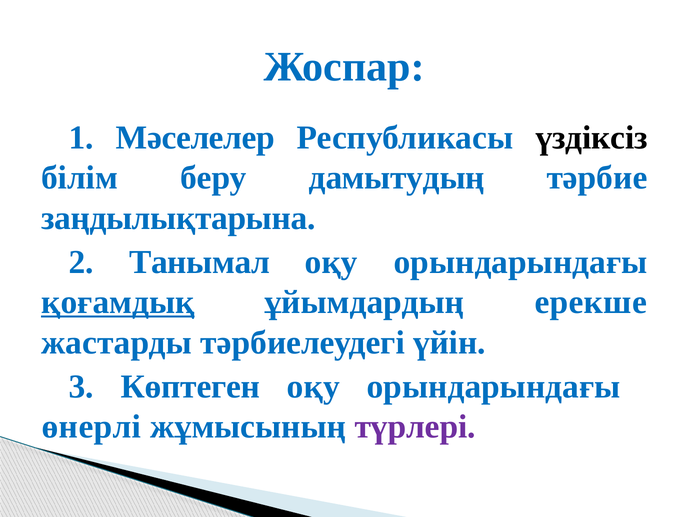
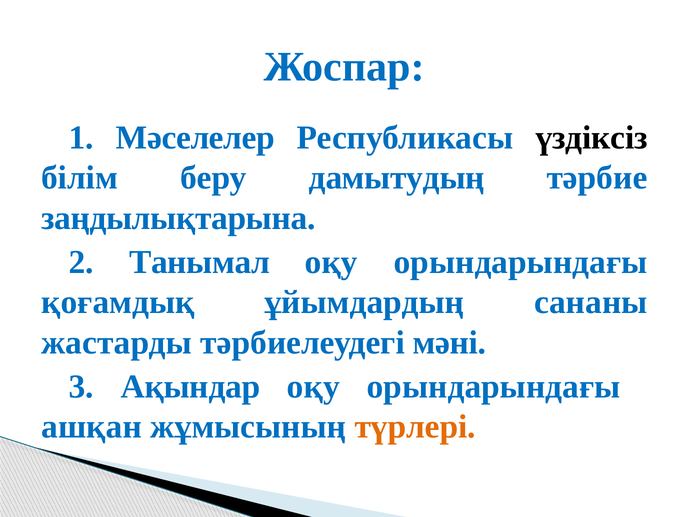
қоғамдық underline: present -> none
ерекше: ерекше -> сананы
үйін: үйін -> мәні
Көптеген: Көптеген -> Ақындар
өнерлі: өнерлі -> ашқан
түрлері colour: purple -> orange
